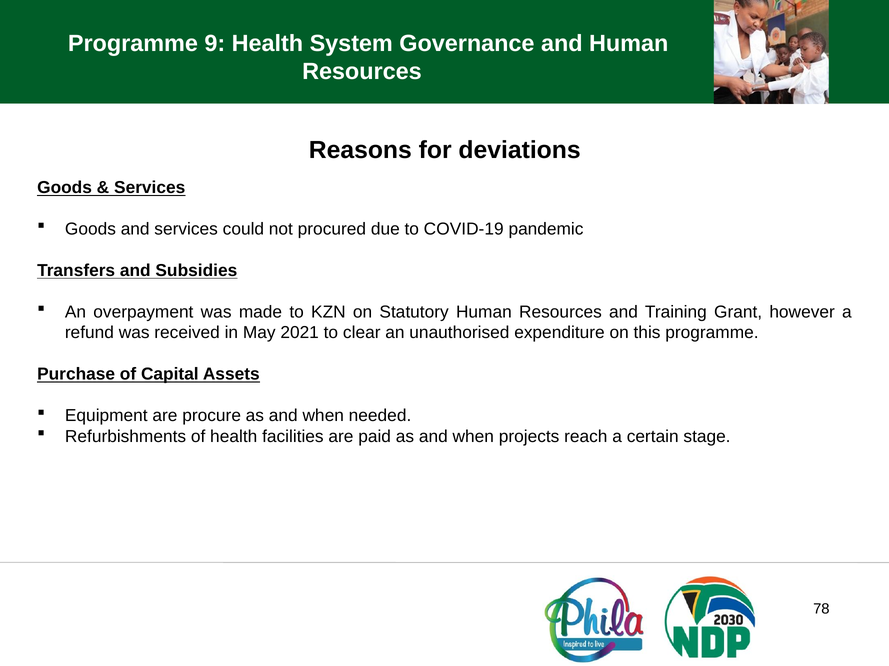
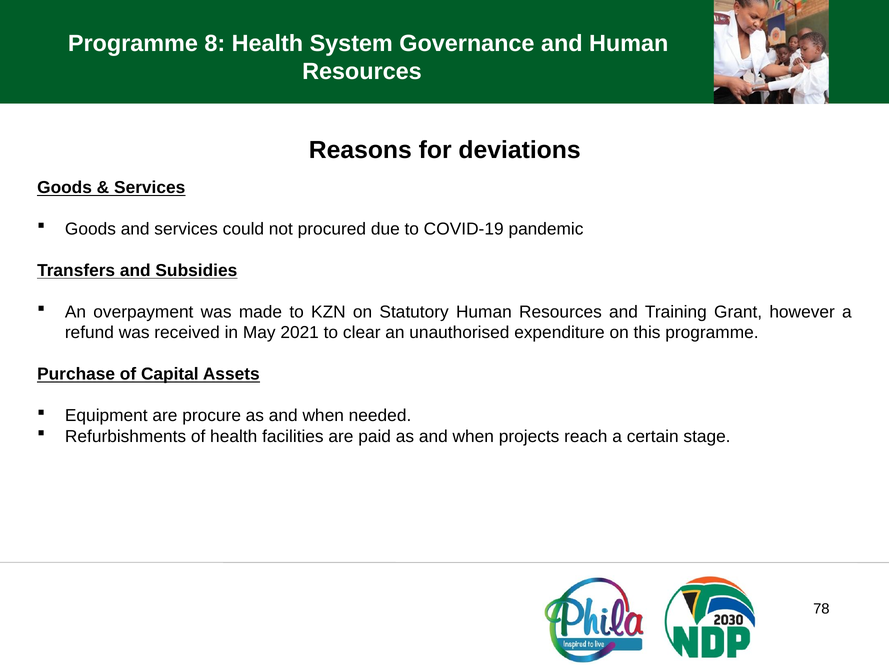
9: 9 -> 8
